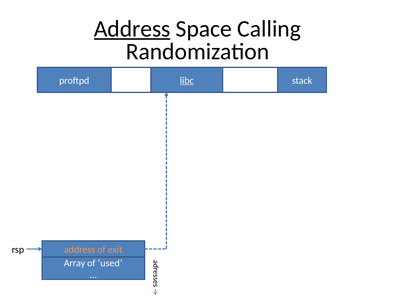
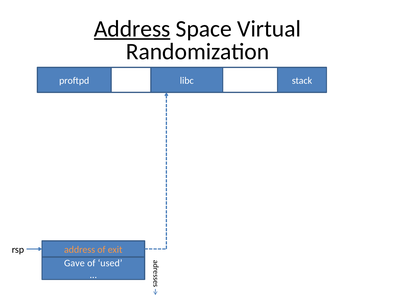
Calling: Calling -> Virtual
libc underline: present -> none
Array: Array -> Gave
